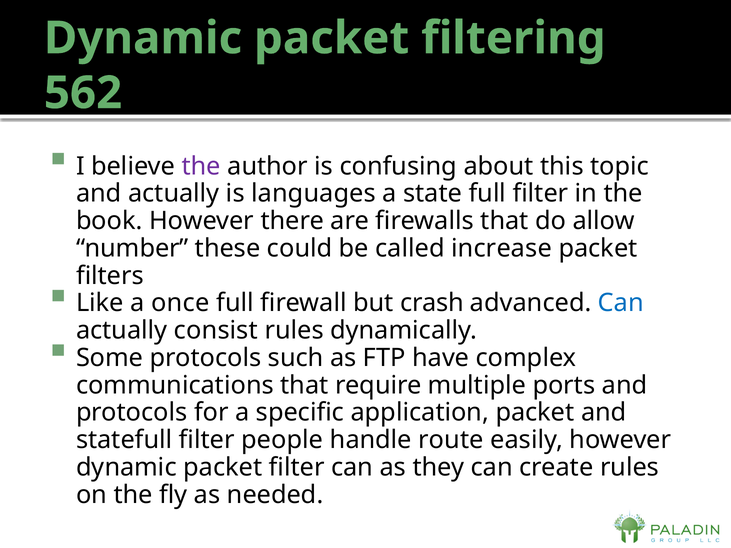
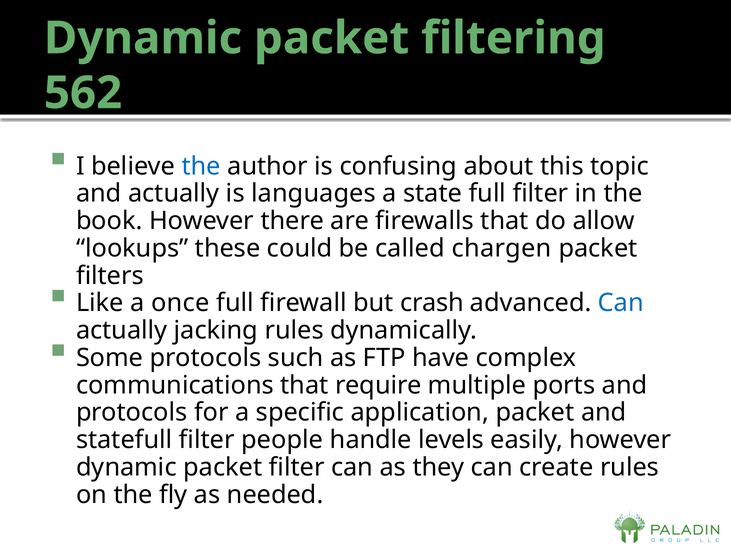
the at (201, 166) colour: purple -> blue
number: number -> lookups
increase: increase -> chargen
consist: consist -> jacking
route: route -> levels
